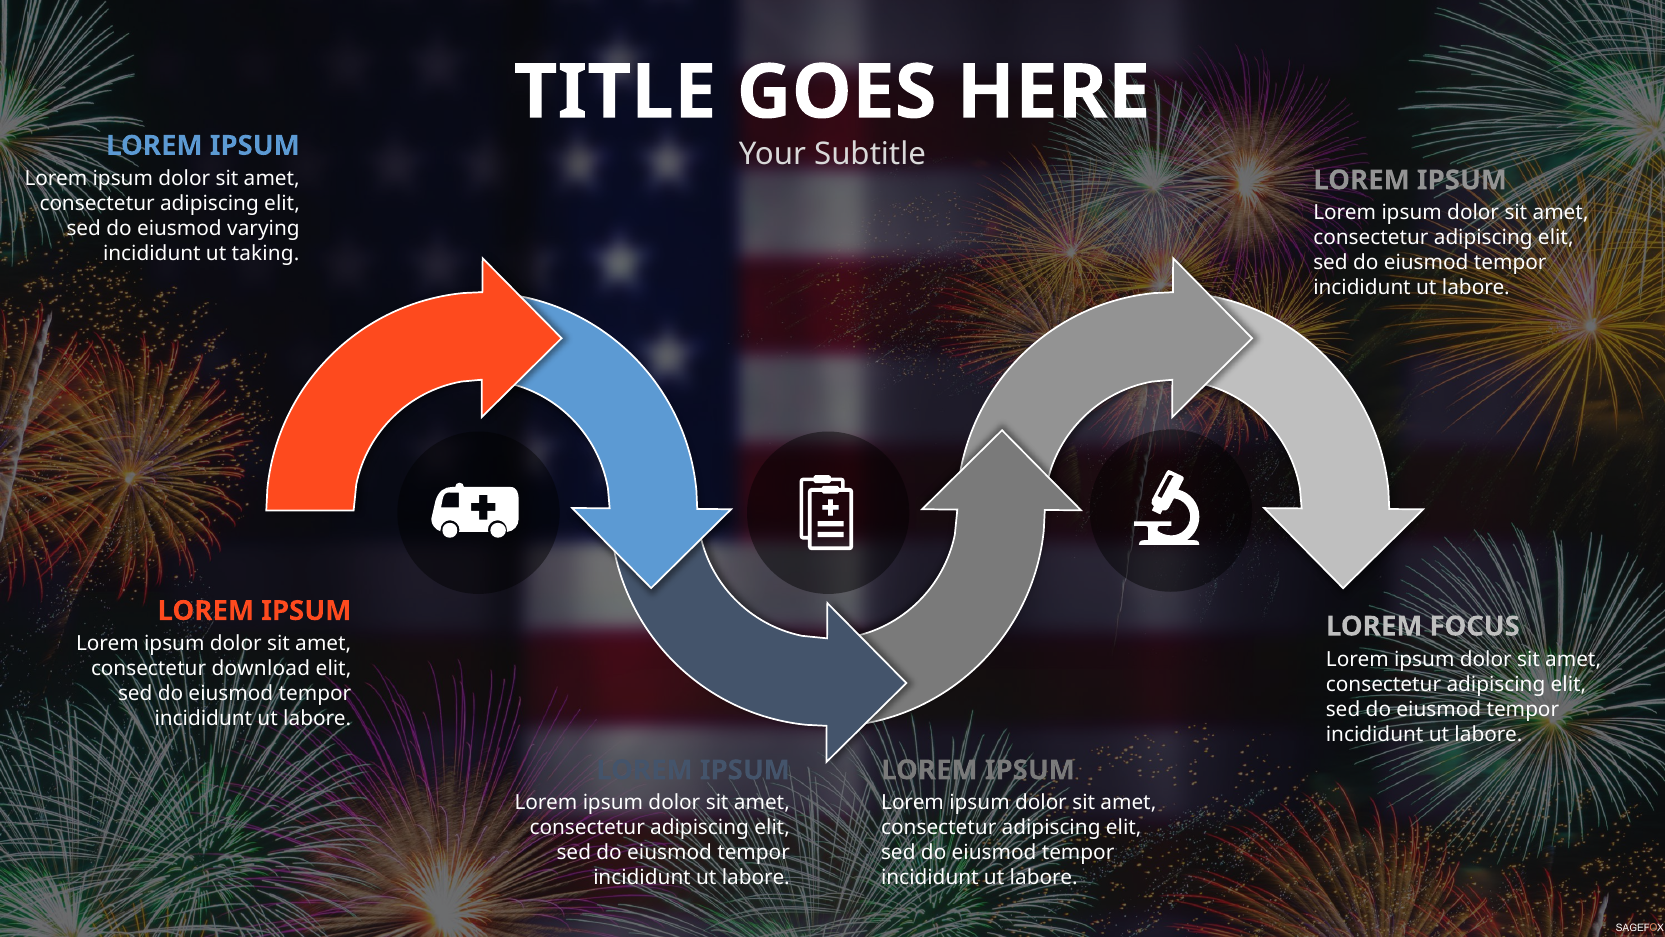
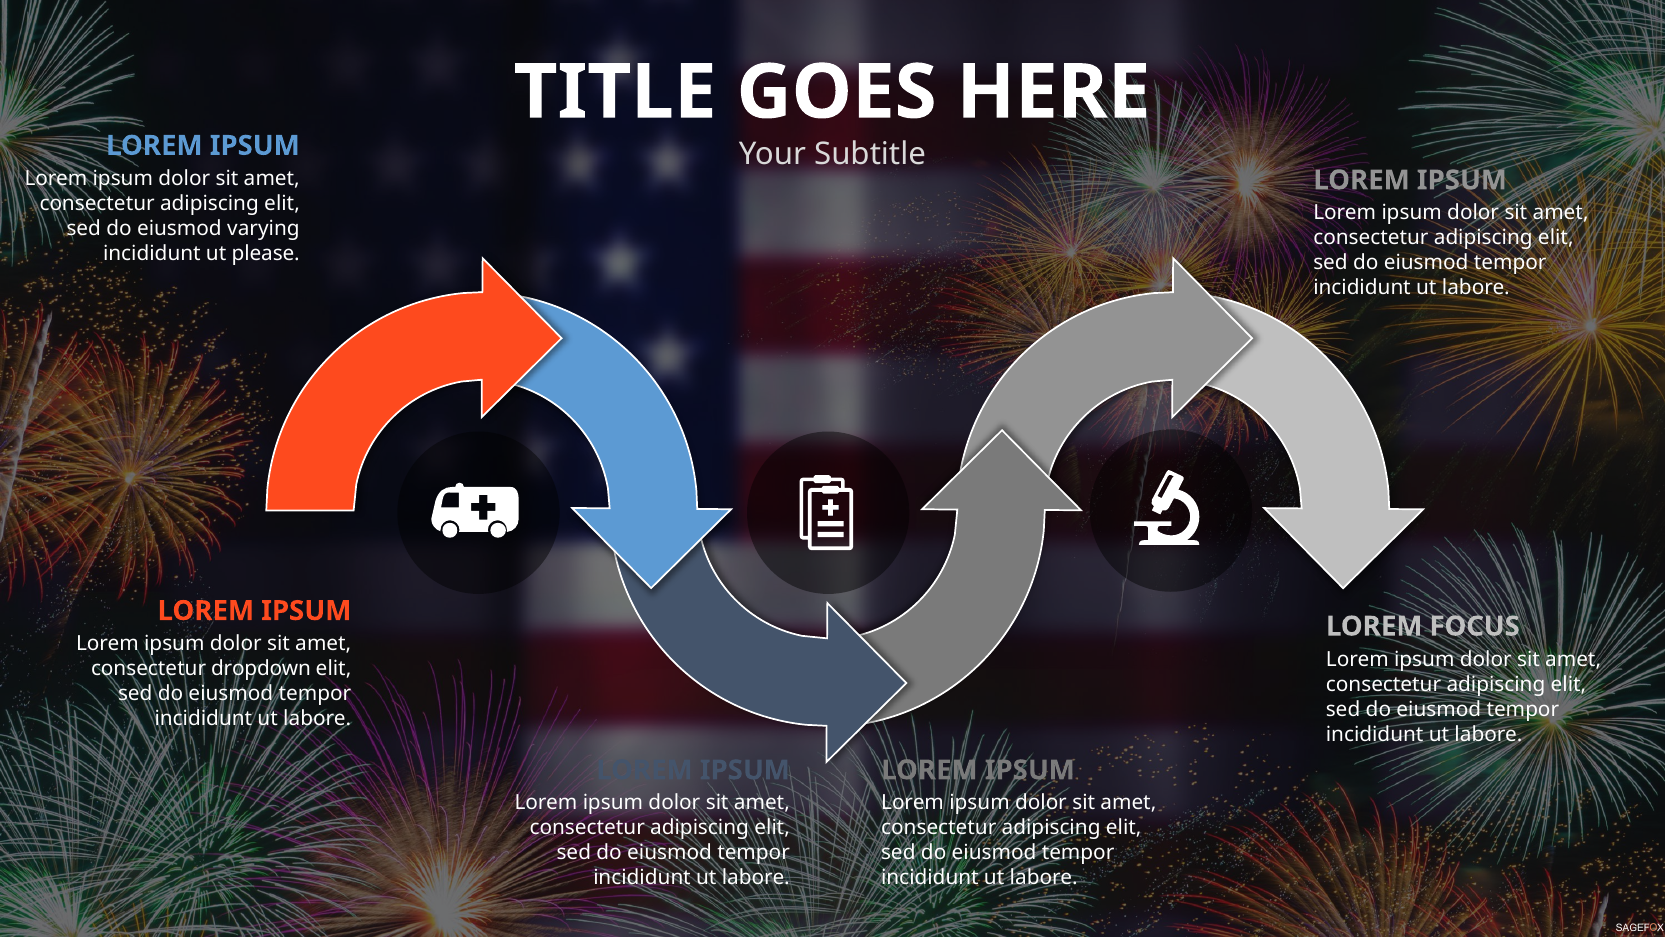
taking: taking -> please
download: download -> dropdown
